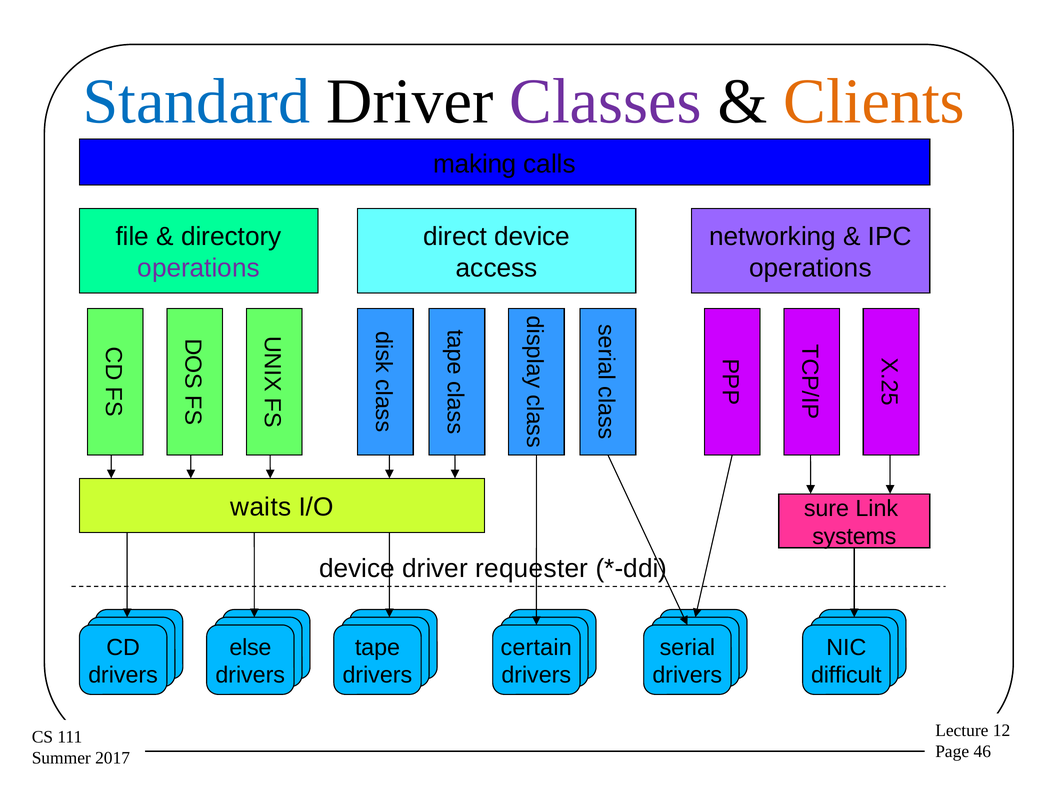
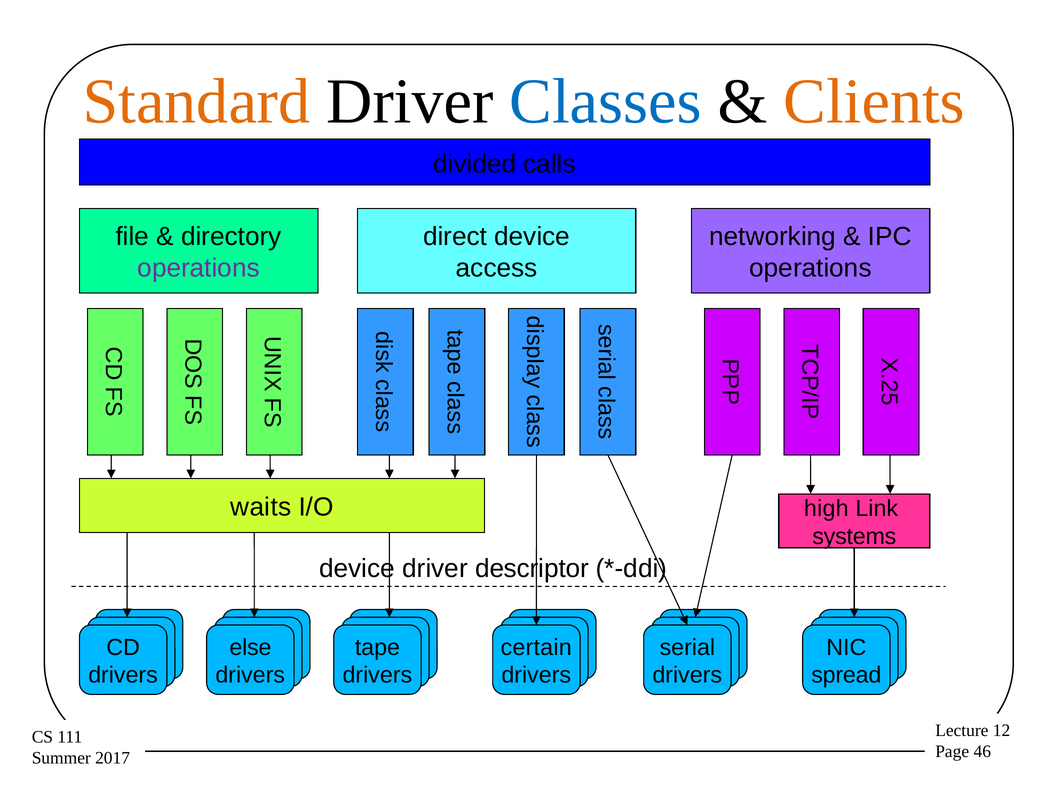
Standard colour: blue -> orange
Classes colour: purple -> blue
making: making -> divided
sure: sure -> high
requester: requester -> descriptor
difficult: difficult -> spread
